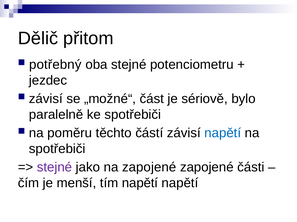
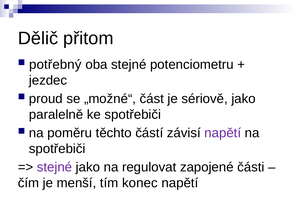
závisí at (46, 99): závisí -> proud
sériově bylo: bylo -> jako
napětí at (223, 133) colour: blue -> purple
na zapojené: zapojené -> regulovat
tím napětí: napětí -> konec
